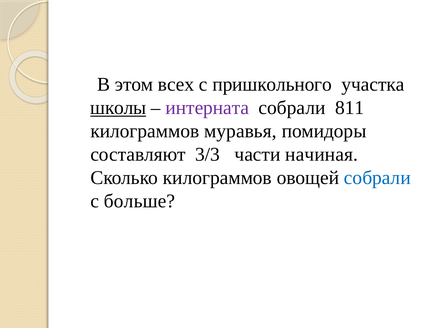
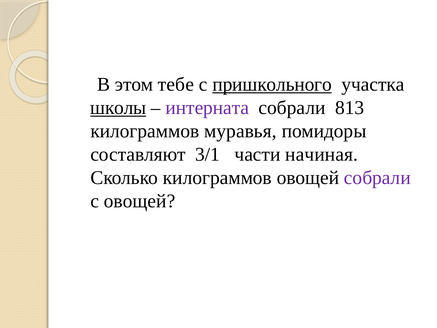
всех: всех -> тебе
пришкольного underline: none -> present
811: 811 -> 813
3/3: 3/3 -> 3/1
собрали at (377, 178) colour: blue -> purple
с больше: больше -> овощей
